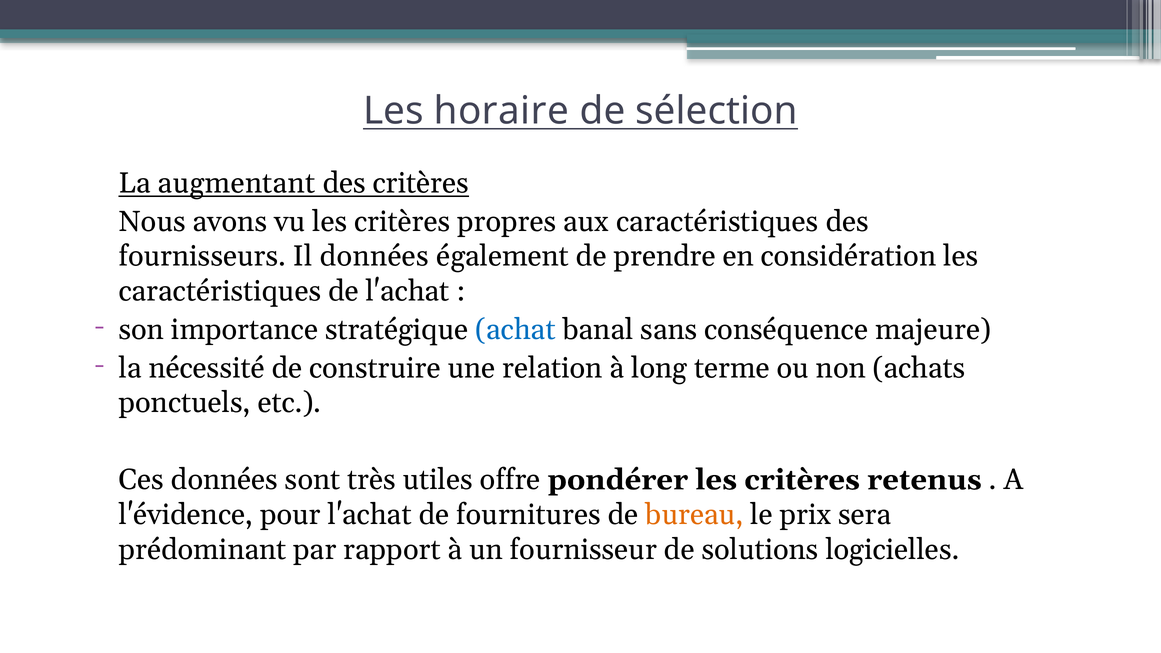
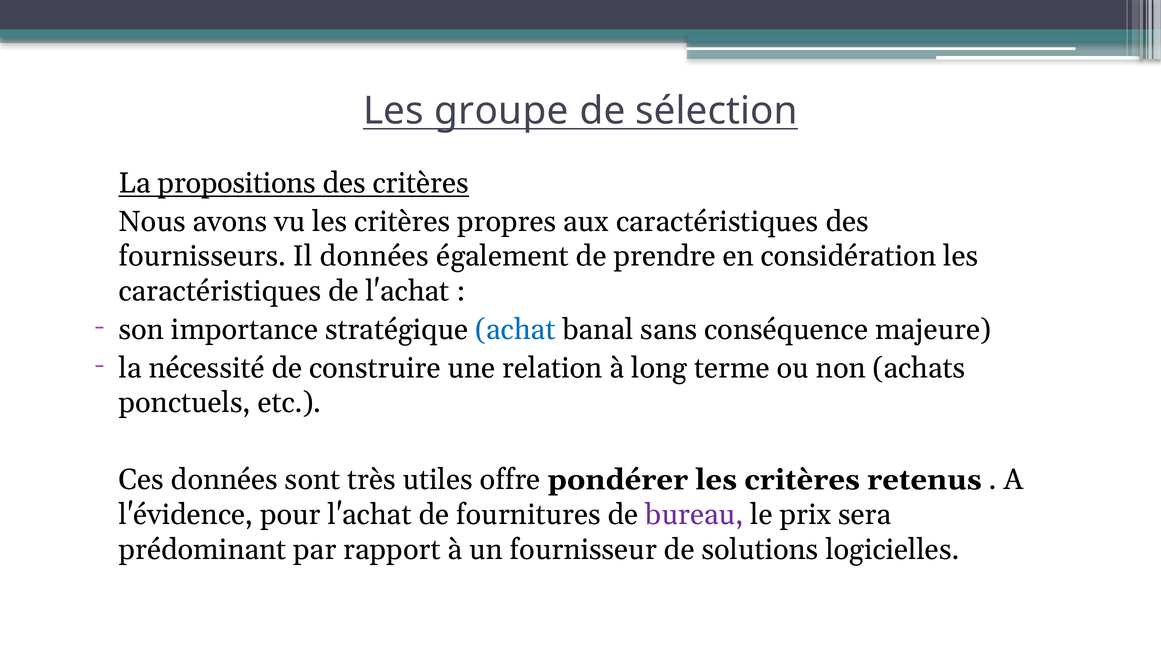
horaire: horaire -> groupe
augmentant: augmentant -> propositions
bureau colour: orange -> purple
